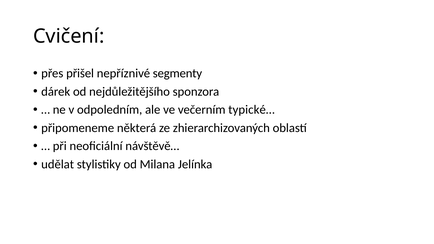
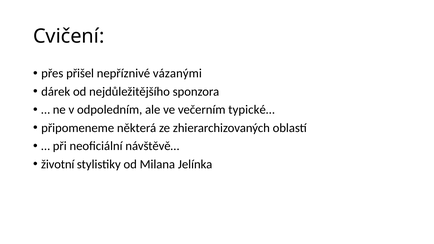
segmenty: segmenty -> vázanými
udělat: udělat -> životní
